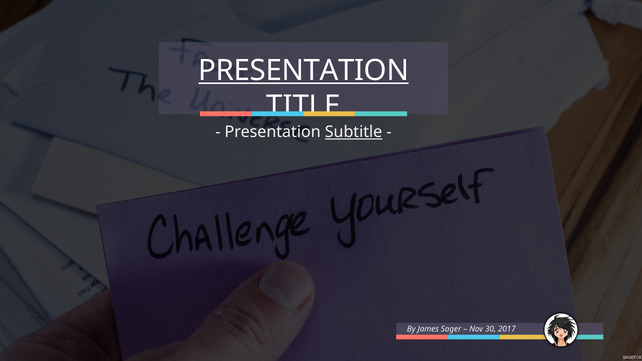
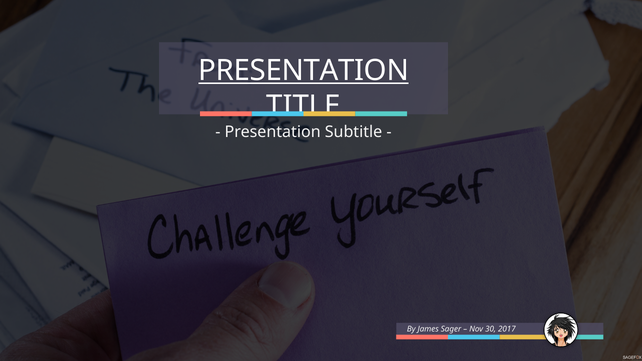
Subtitle underline: present -> none
